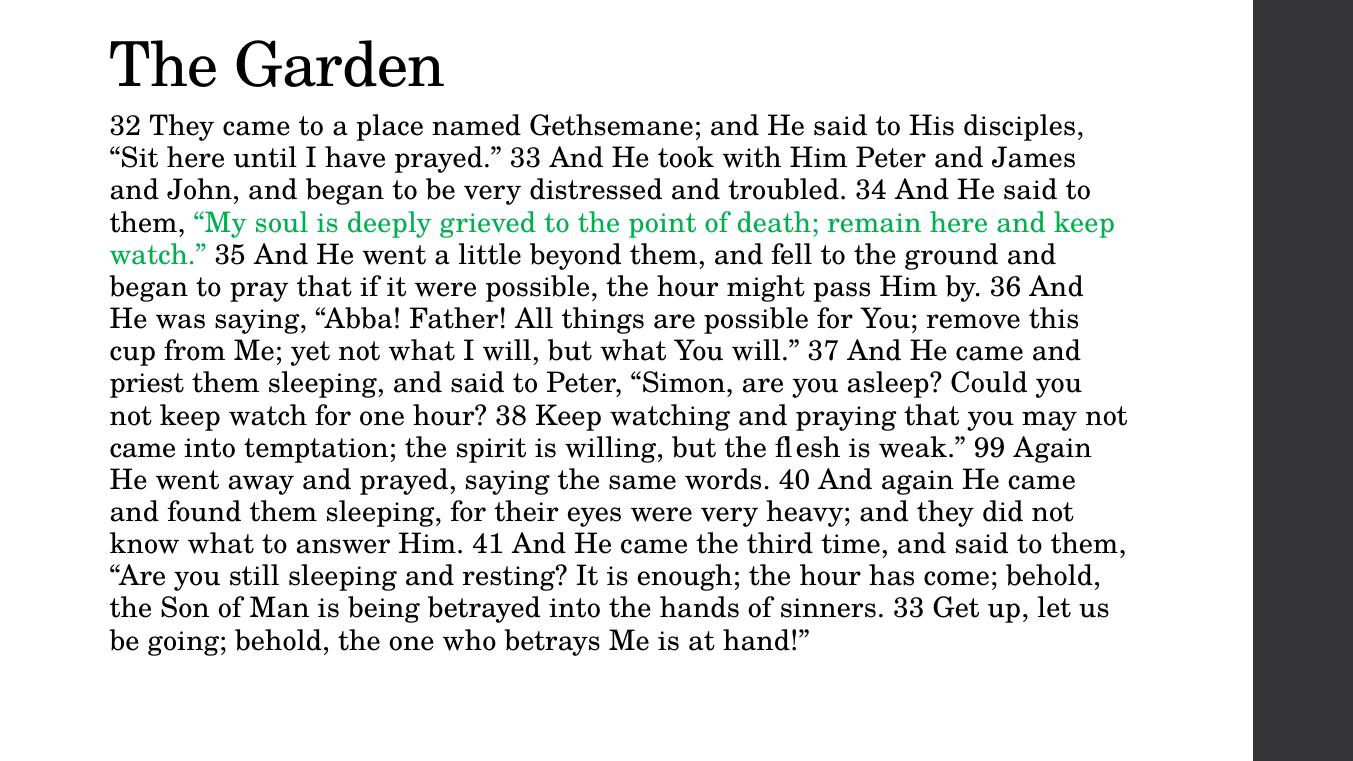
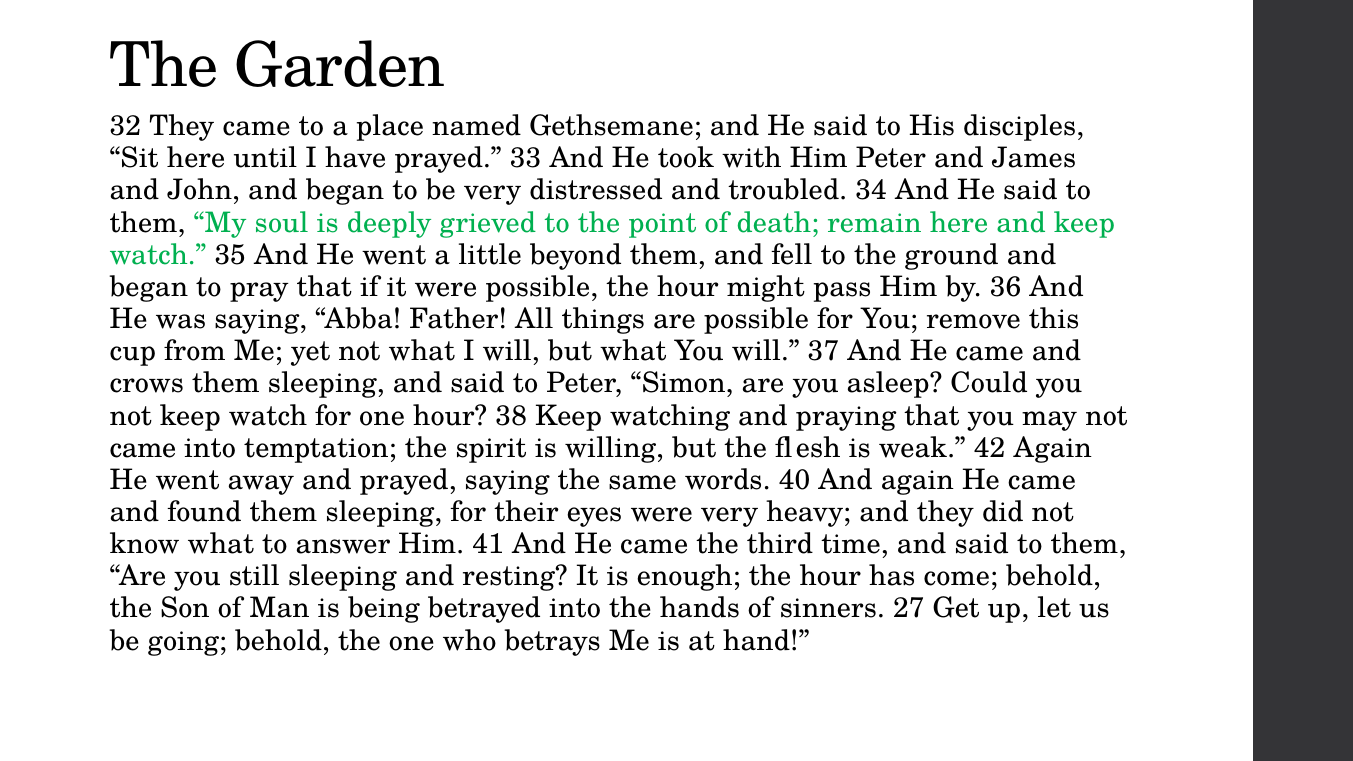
priest: priest -> crows
99: 99 -> 42
sinners 33: 33 -> 27
